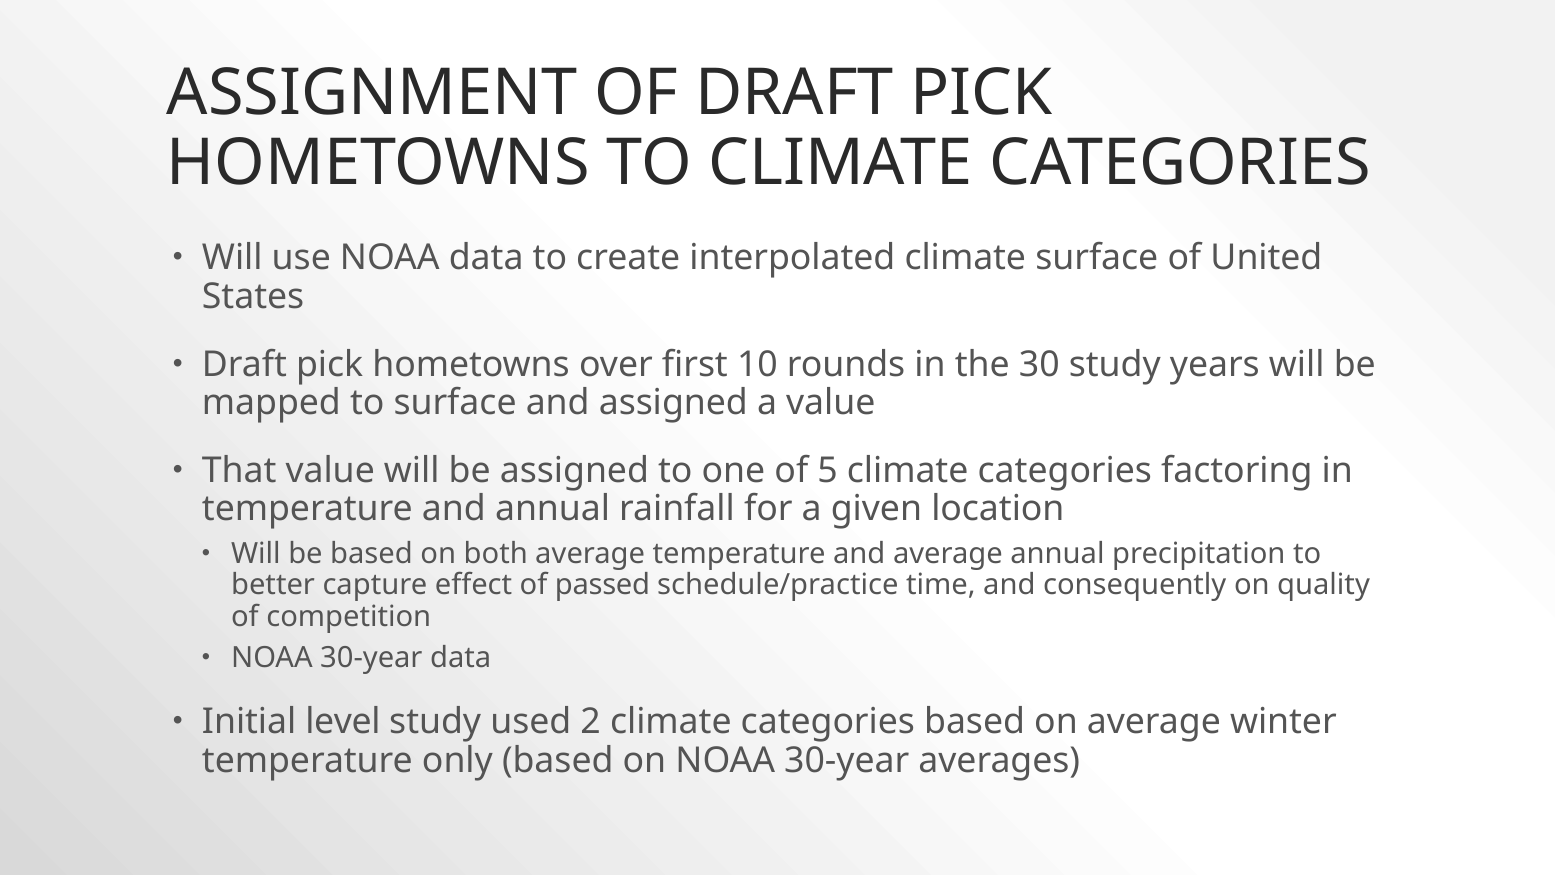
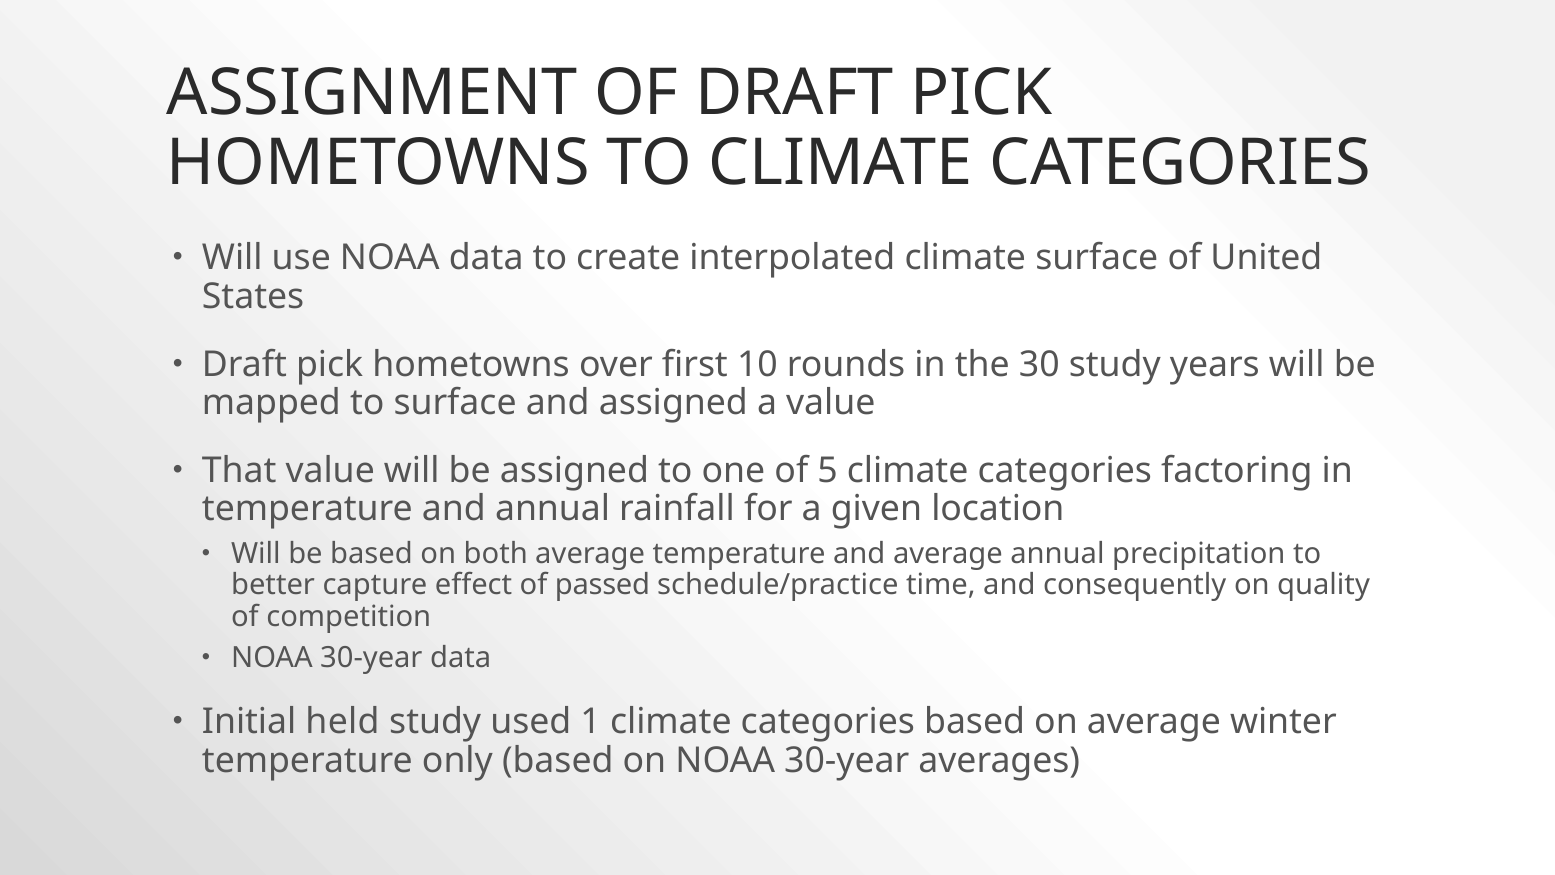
level: level -> held
2: 2 -> 1
